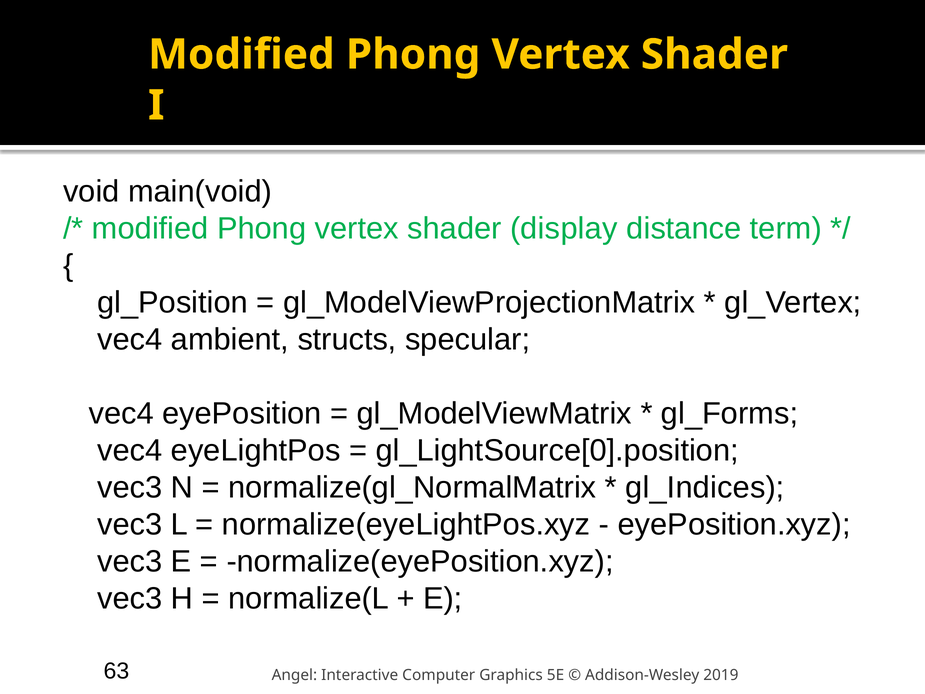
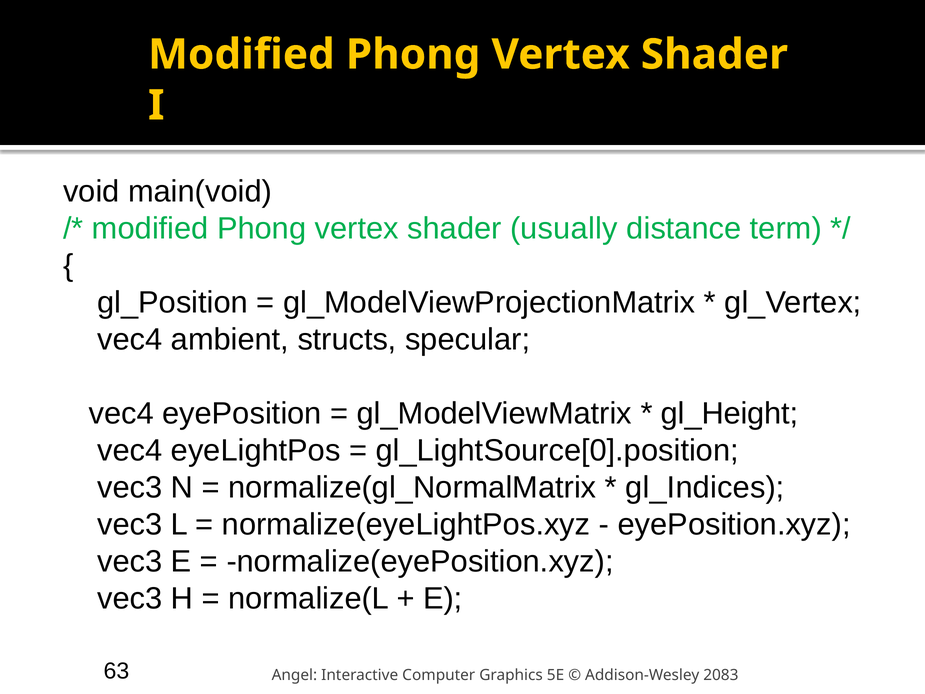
display: display -> usually
gl_Forms: gl_Forms -> gl_Height
2019: 2019 -> 2083
